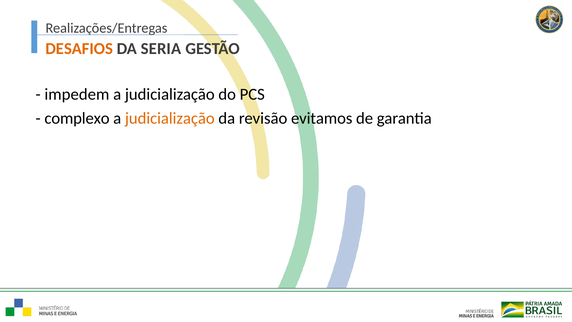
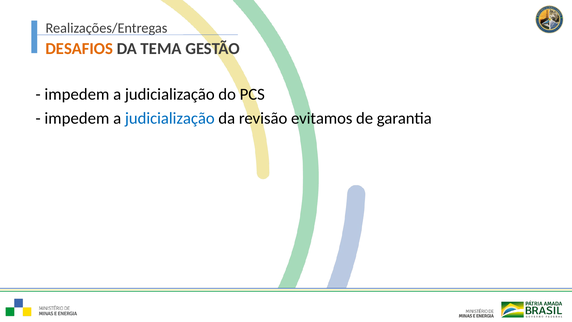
SERIA: SERIA -> TEMA
complexo at (77, 118): complexo -> impedem
judicialização at (170, 118) colour: orange -> blue
